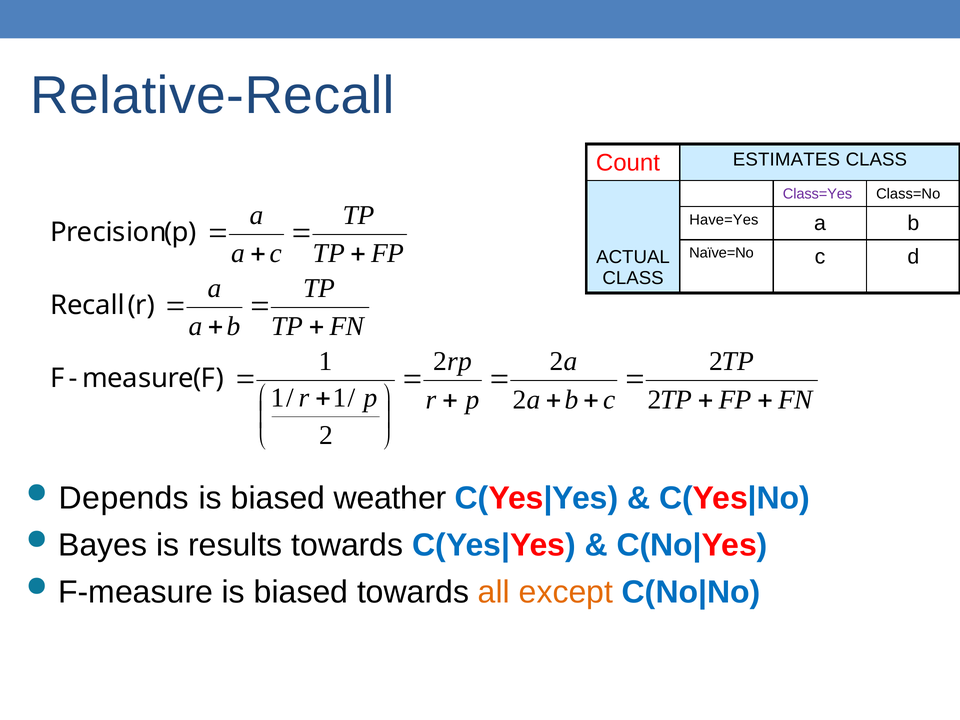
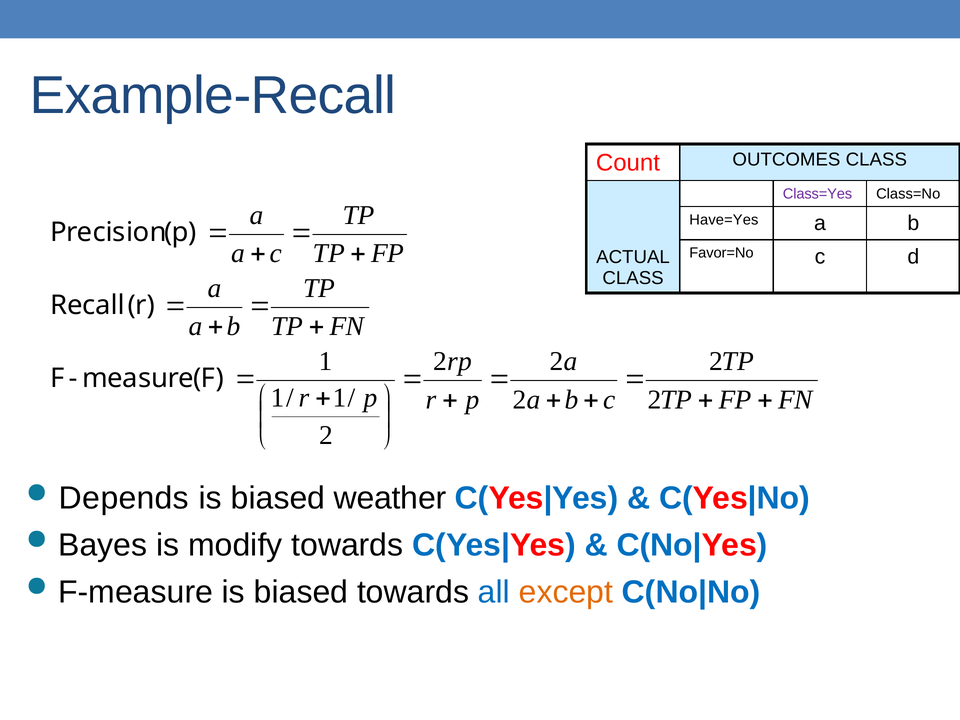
Relative-Recall: Relative-Recall -> Example-Recall
ESTIMATES: ESTIMATES -> OUTCOMES
Naïve=No: Naïve=No -> Favor=No
results: results -> modify
all colour: orange -> blue
